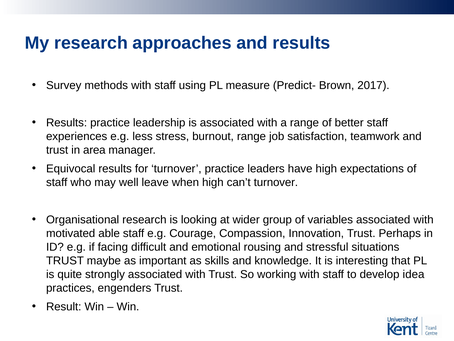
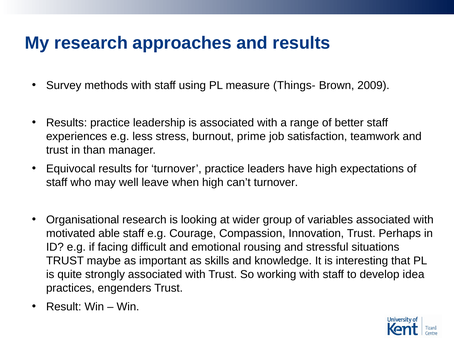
Predict-: Predict- -> Things-
2017: 2017 -> 2009
burnout range: range -> prime
area: area -> than
